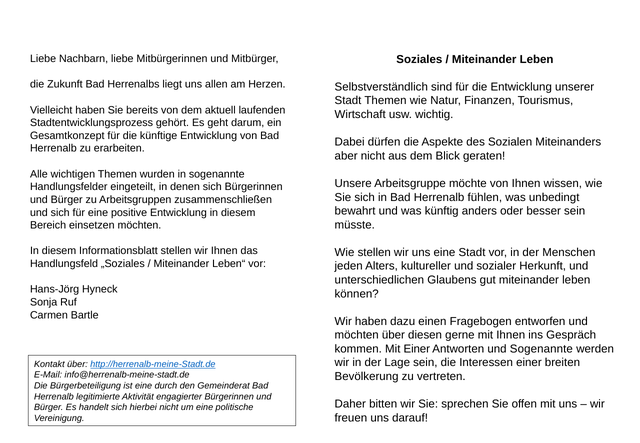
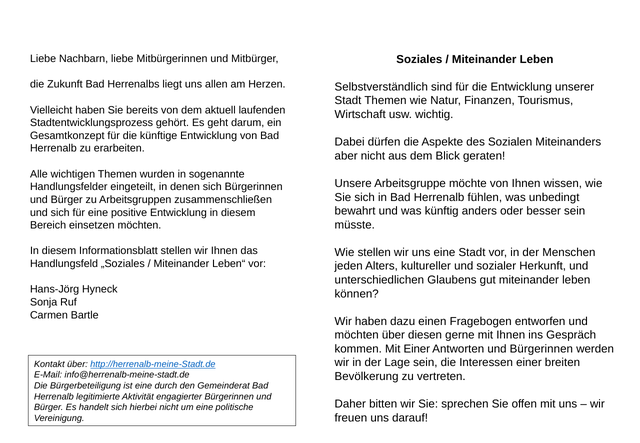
und Sogenannte: Sogenannte -> Bürgerinnen
